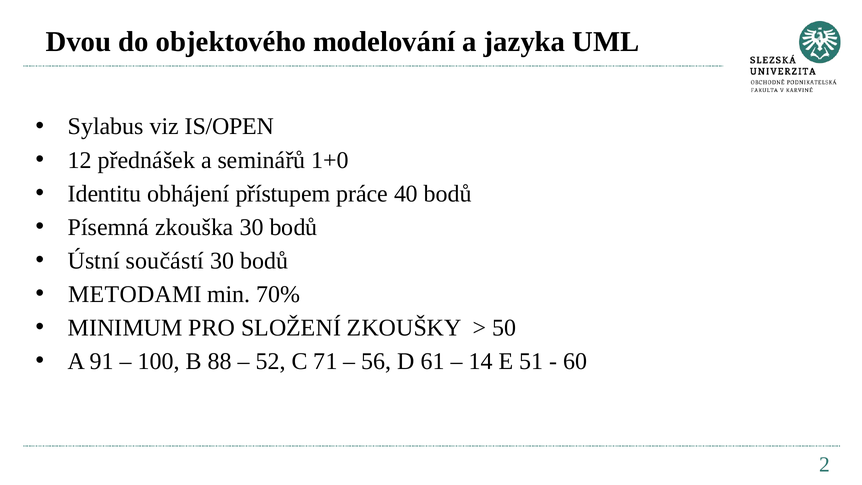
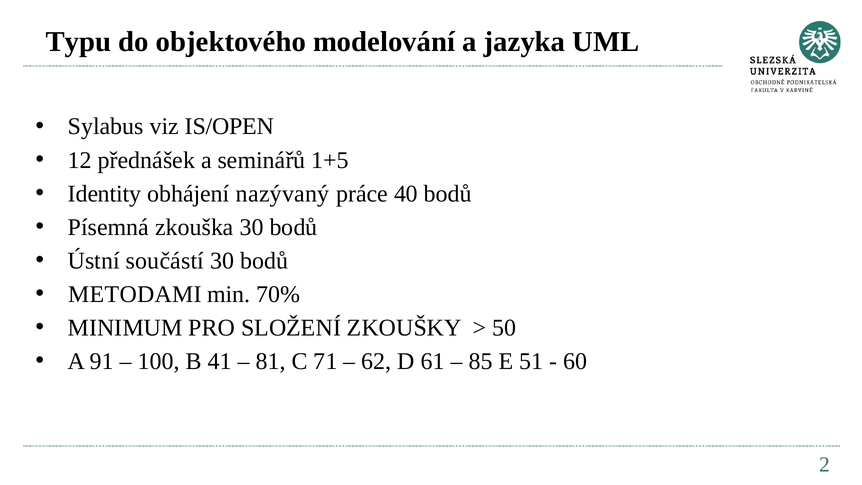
Dvou: Dvou -> Typu
1+0: 1+0 -> 1+5
Identitu: Identitu -> Identity
přístupem: přístupem -> nazývaný
88: 88 -> 41
52: 52 -> 81
56: 56 -> 62
14: 14 -> 85
